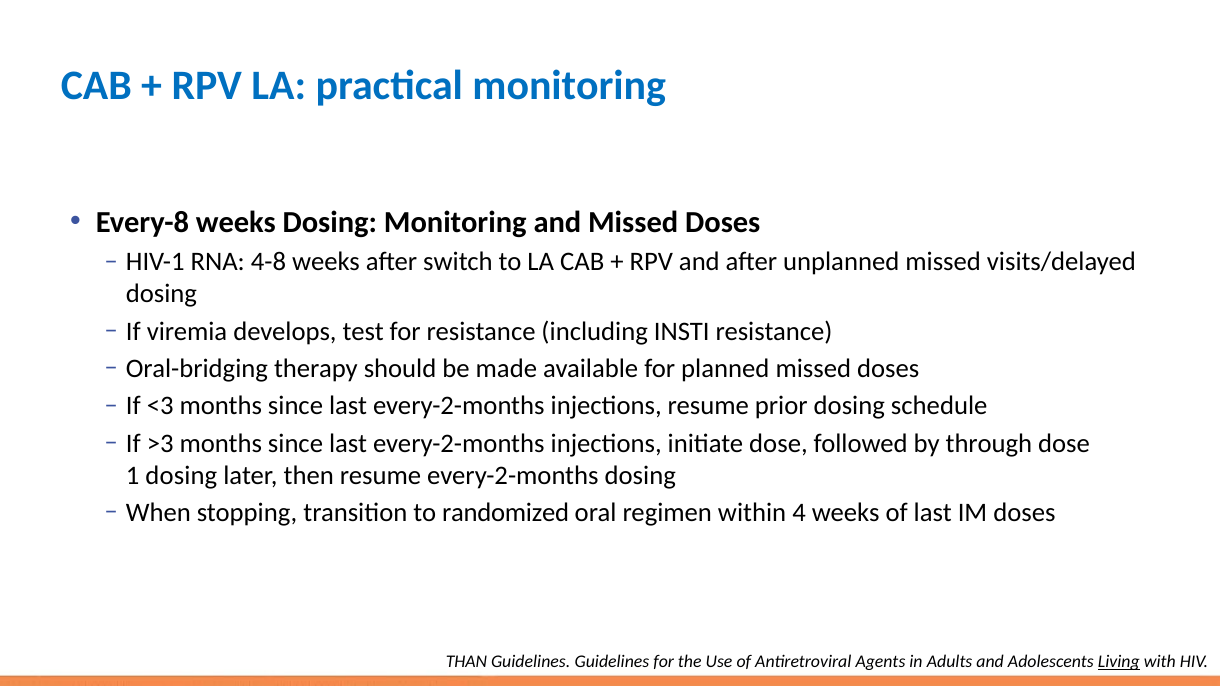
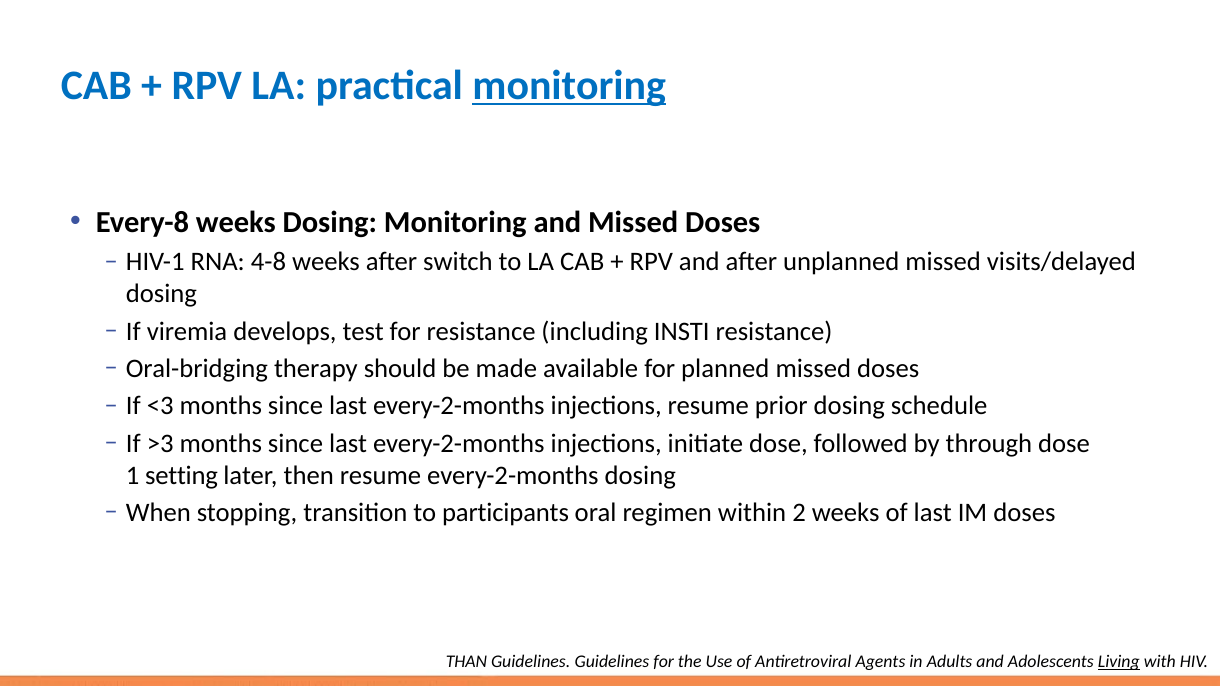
monitoring at (569, 86) underline: none -> present
1 dosing: dosing -> setting
randomized: randomized -> participants
4: 4 -> 2
